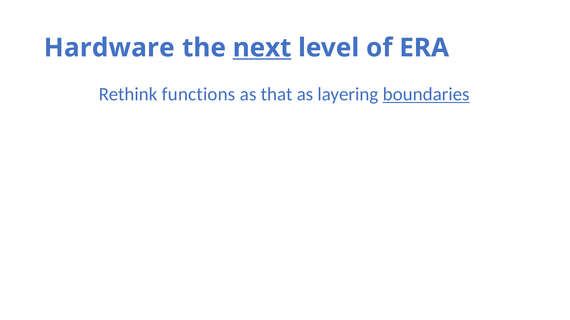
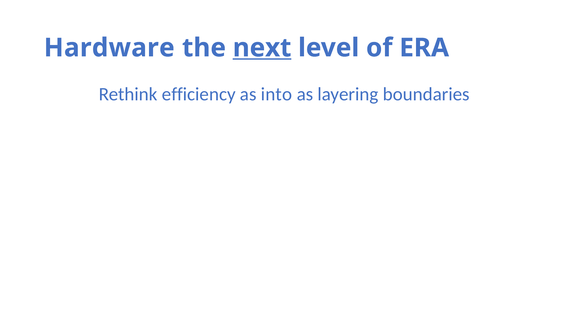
functions: functions -> efficiency
that: that -> into
boundaries underline: present -> none
